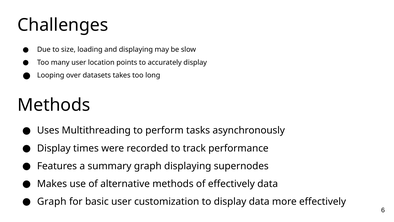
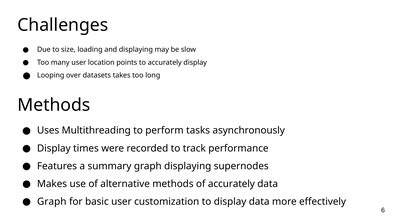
of effectively: effectively -> accurately
